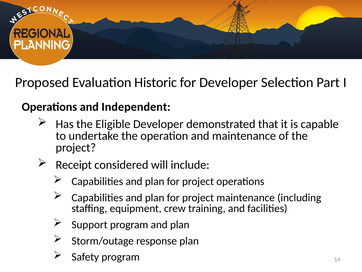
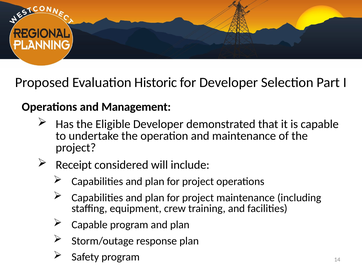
Independent: Independent -> Management
Support at (90, 224): Support -> Capable
